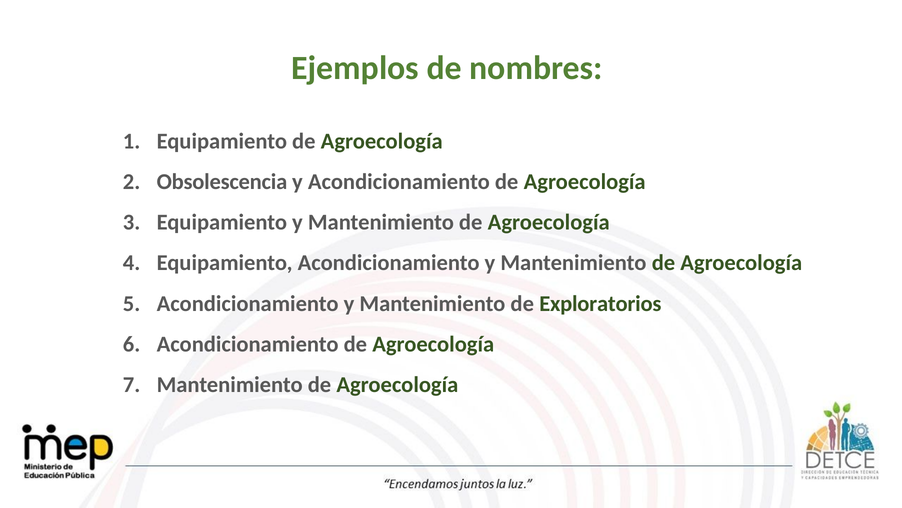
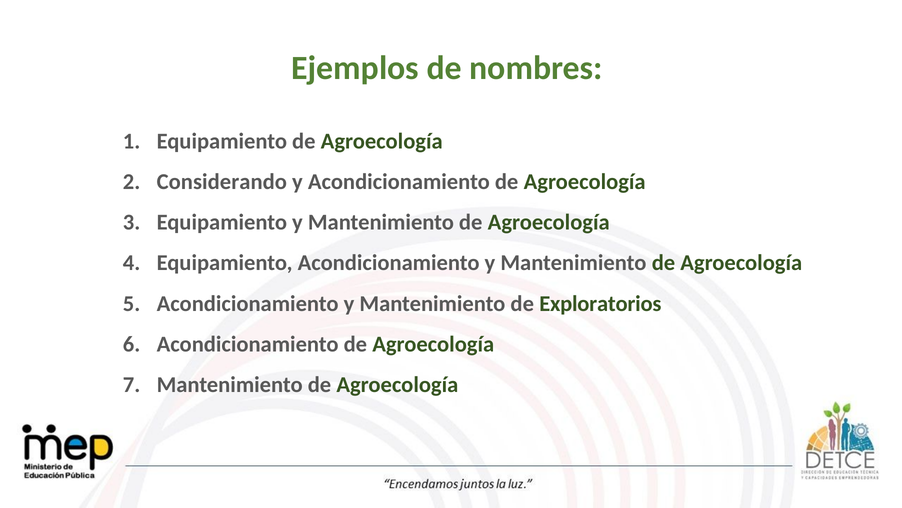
Obsolescencia: Obsolescencia -> Considerando
